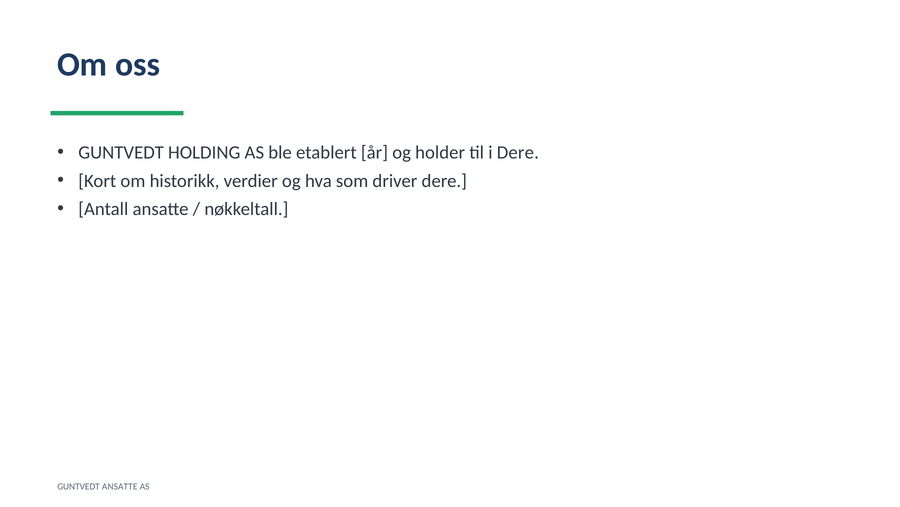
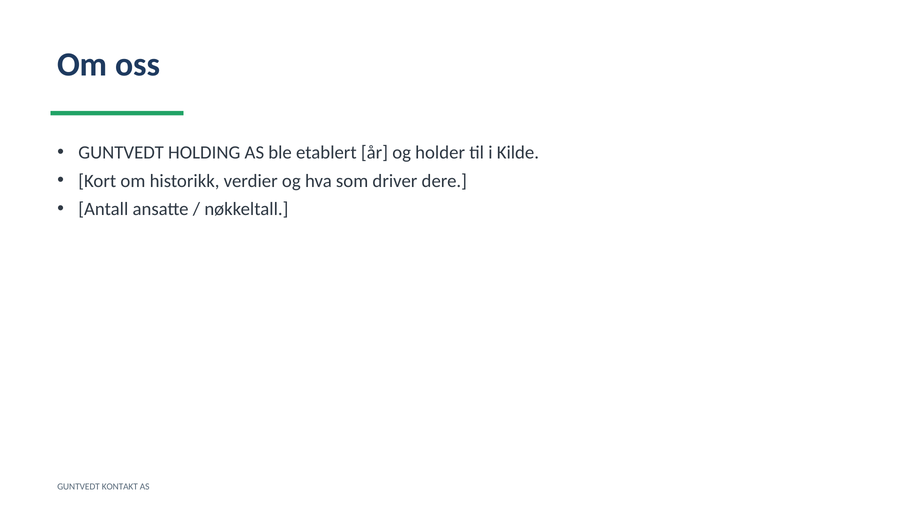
i Dere: Dere -> Kilde
GUNTVEDT ANSATTE: ANSATTE -> KONTAKT
